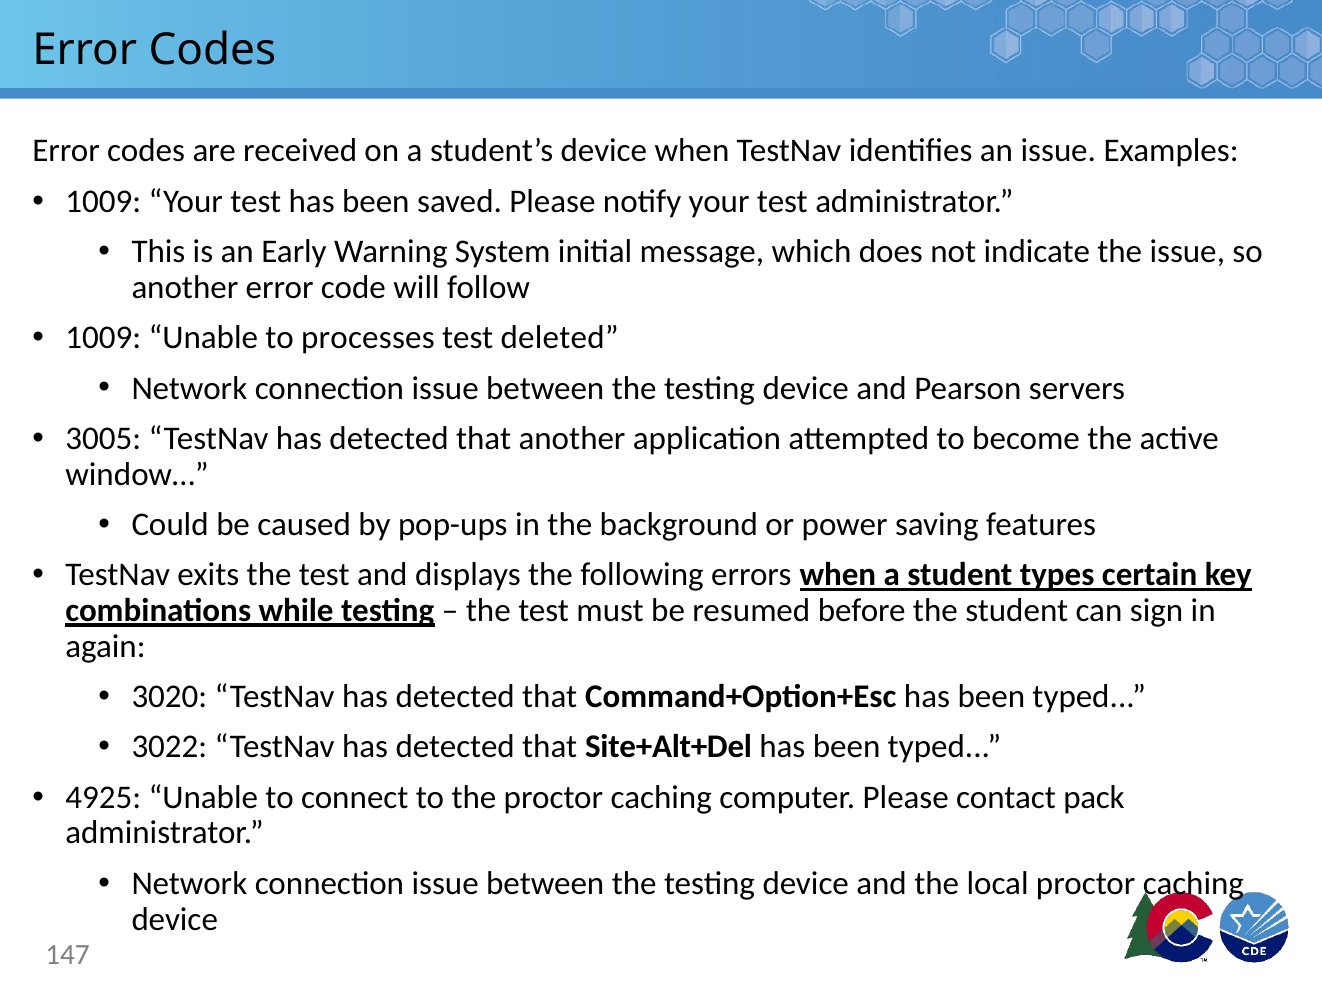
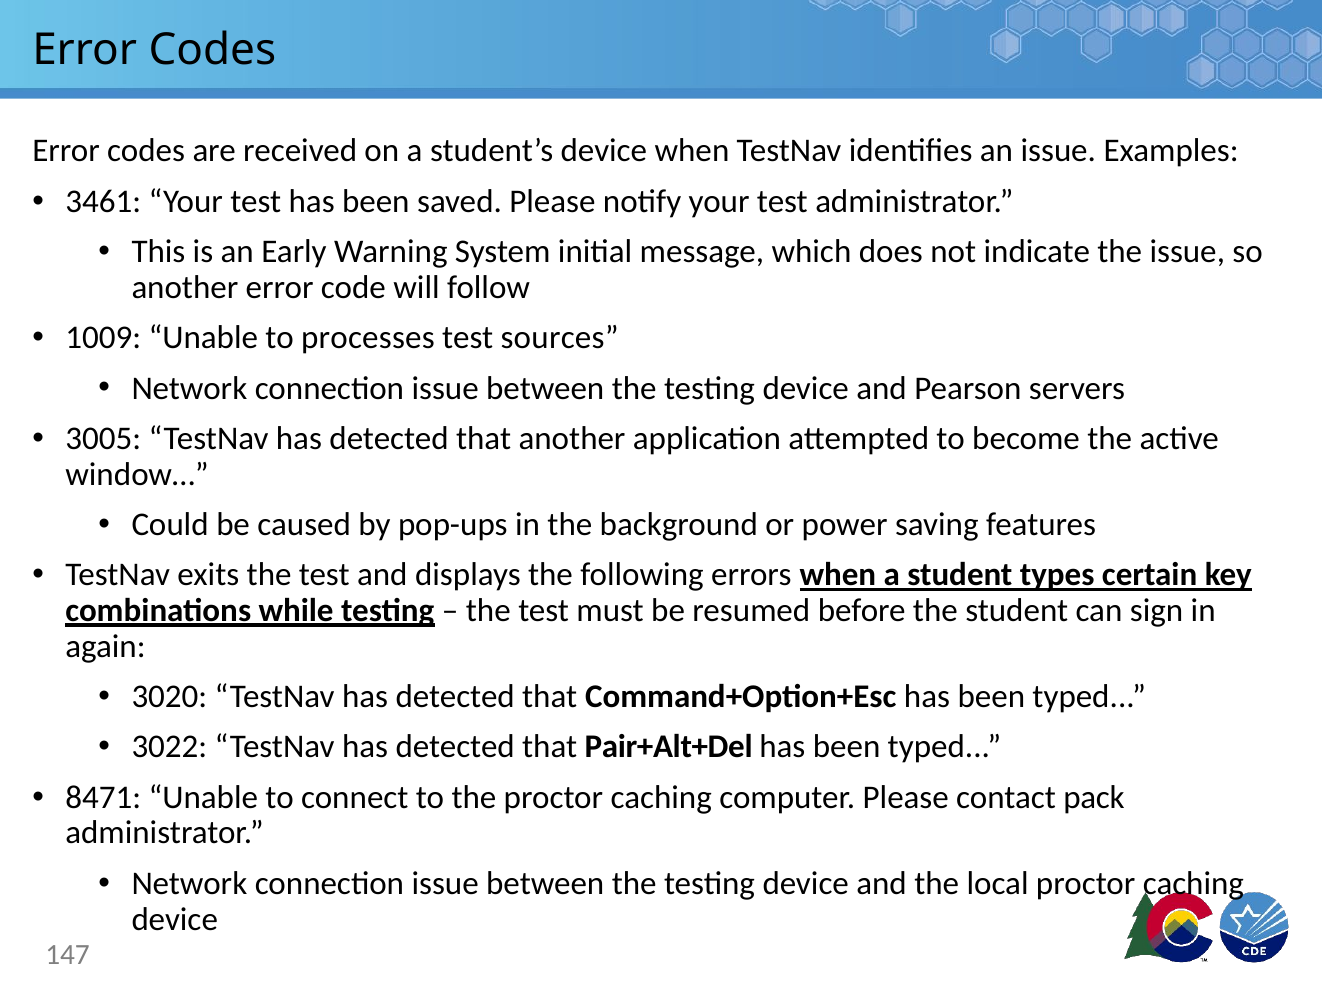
1009 at (103, 202): 1009 -> 3461
deleted: deleted -> sources
Site+Alt+Del: Site+Alt+Del -> Pair+Alt+Del
4925: 4925 -> 8471
